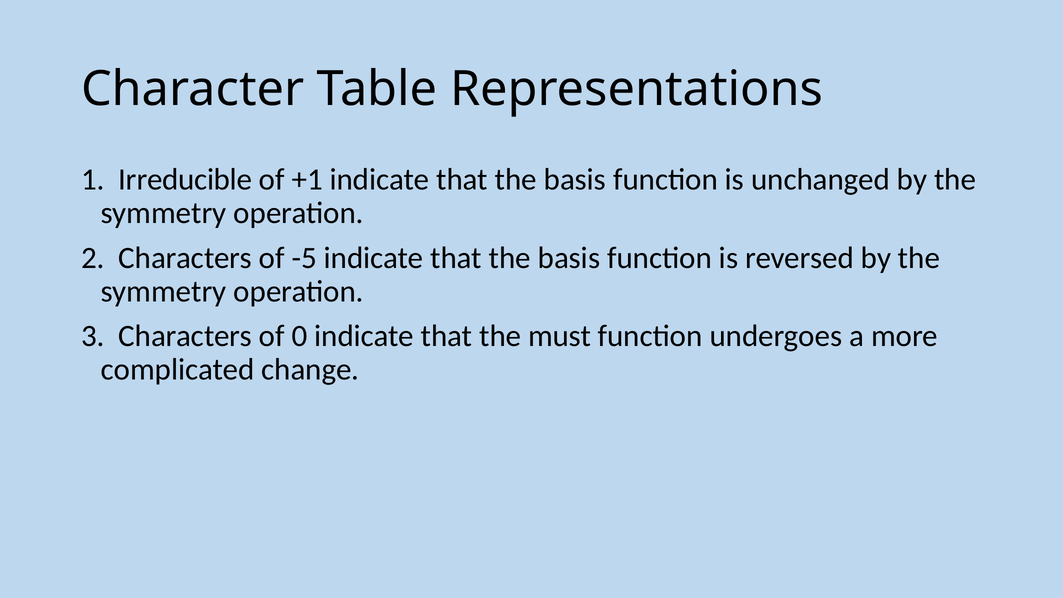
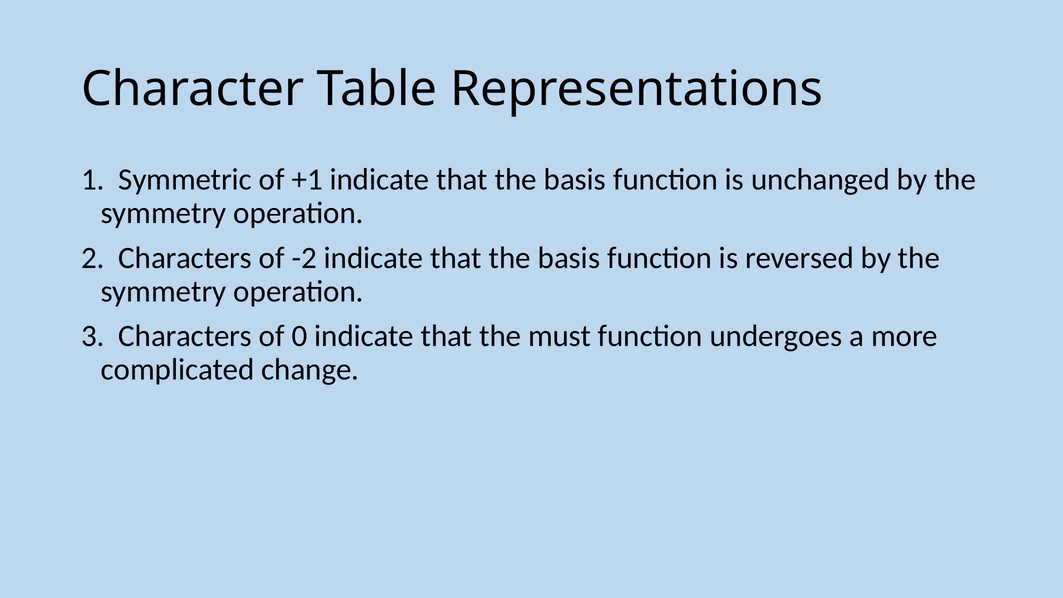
Irreducible: Irreducible -> Symmetric
-5: -5 -> -2
